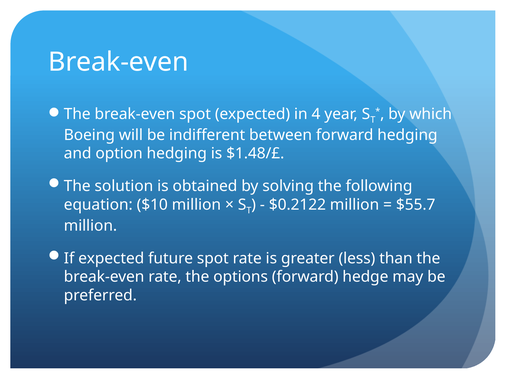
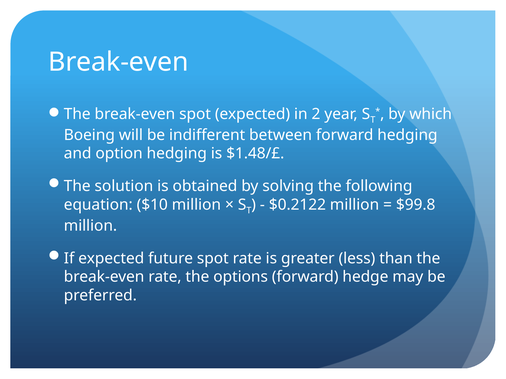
4: 4 -> 2
$55.7: $55.7 -> $99.8
